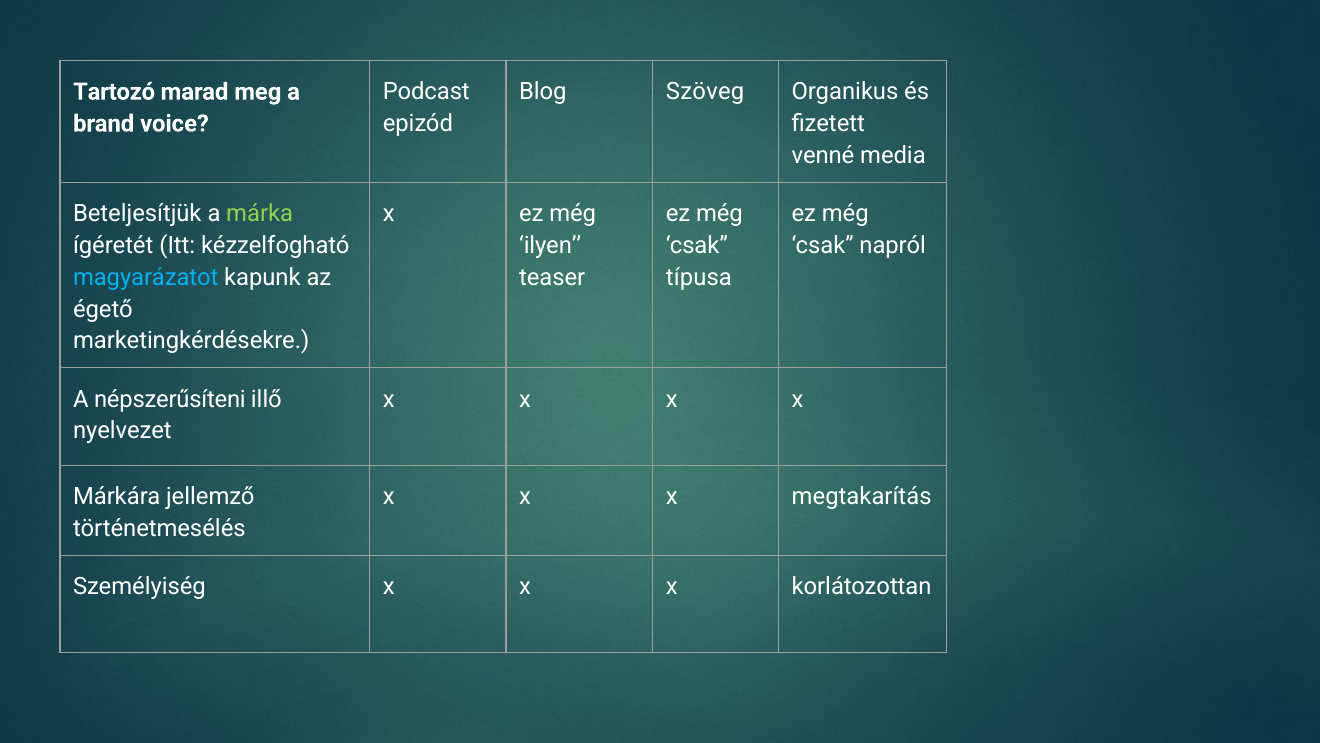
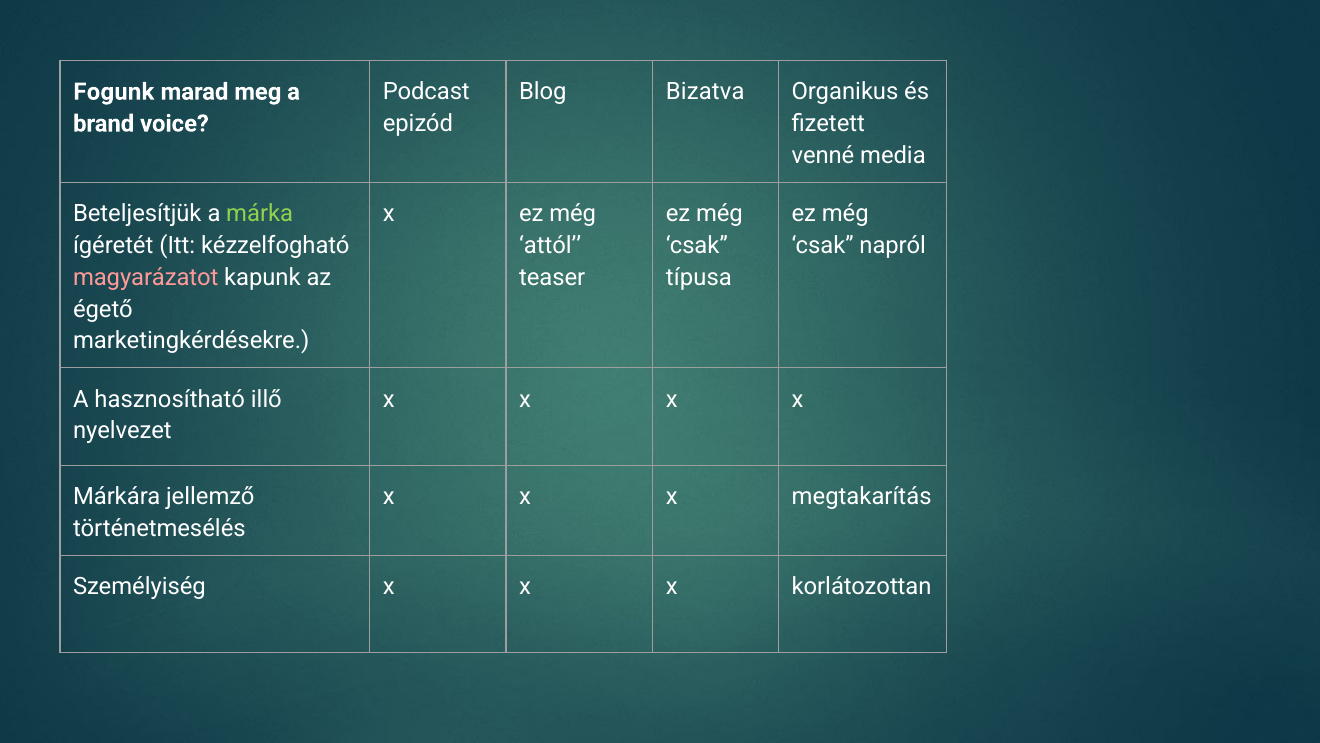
Szöveg: Szöveg -> Bizatva
Tartozó: Tartozó -> Fogunk
ilyen: ilyen -> attól
magyarázatot colour: light blue -> pink
népszerűsíteni: népszerűsíteni -> hasznosítható
